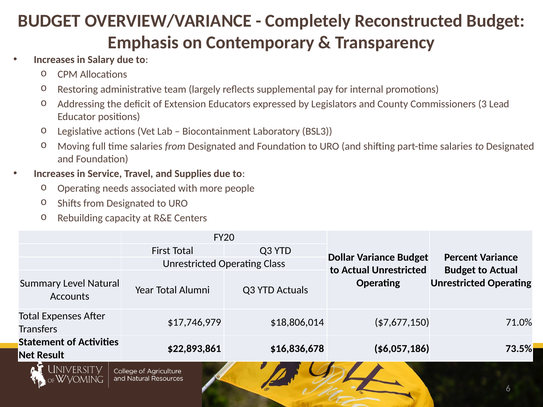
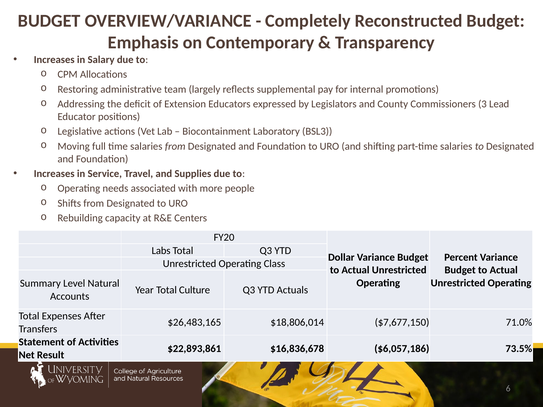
First: First -> Labs
Alumni: Alumni -> Culture
$17,746,979: $17,746,979 -> $26,483,165
